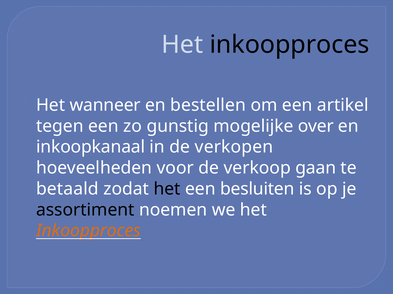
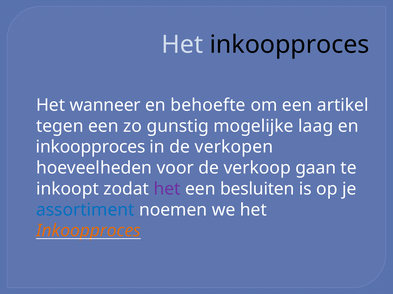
bestellen: bestellen -> behoefte
over: over -> laag
inkoopkanaal at (91, 147): inkoopkanaal -> inkoopproces
betaald: betaald -> inkoopt
het at (167, 189) colour: black -> purple
assortiment colour: black -> blue
